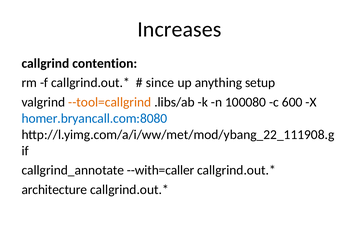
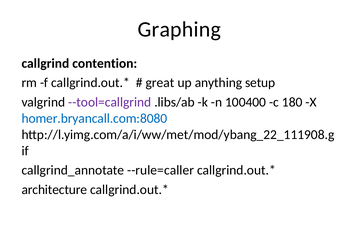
Increases: Increases -> Graphing
since: since -> great
--tool=callgrind colour: orange -> purple
100080: 100080 -> 100400
600: 600 -> 180
--with=caller: --with=caller -> --rule=caller
